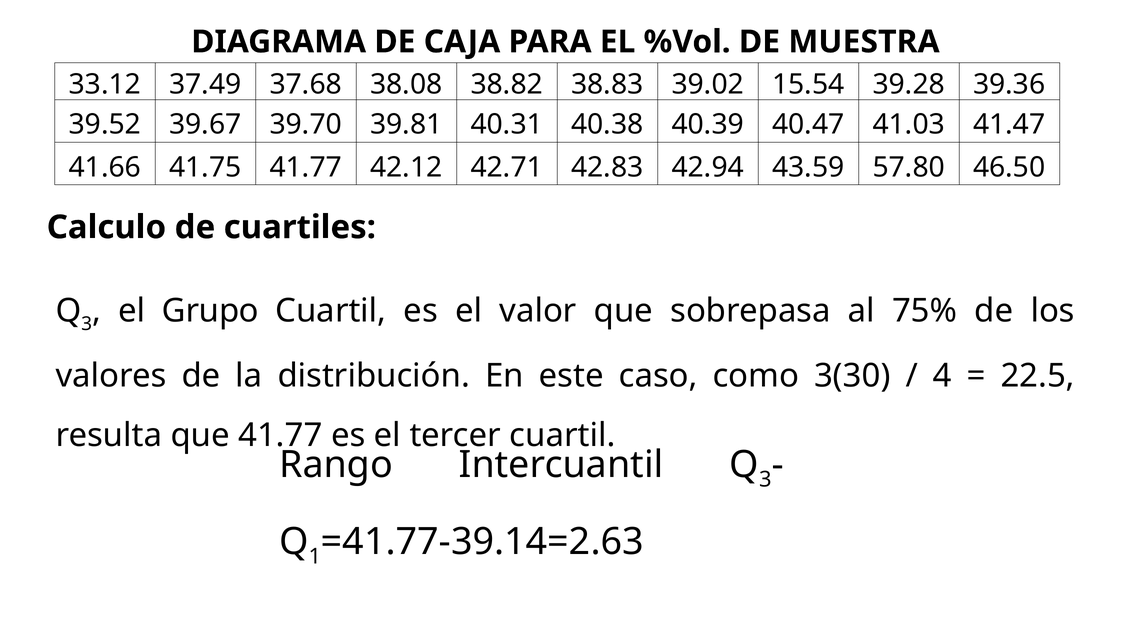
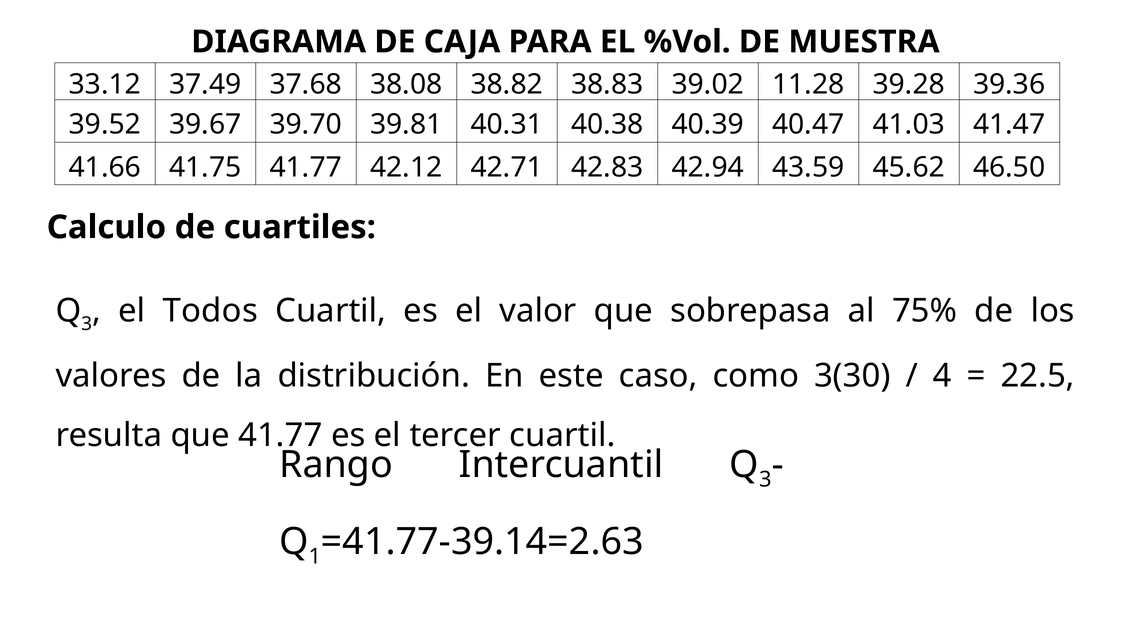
15.54: 15.54 -> 11.28
57.80: 57.80 -> 45.62
Grupo: Grupo -> Todos
